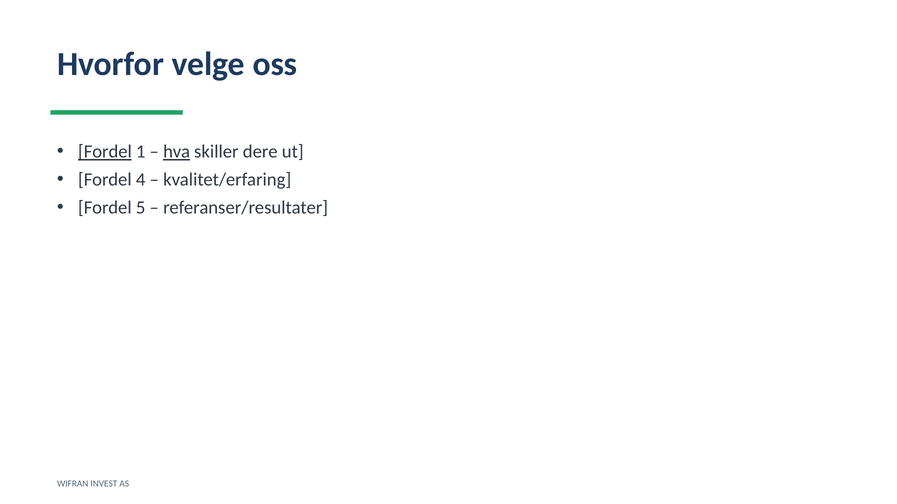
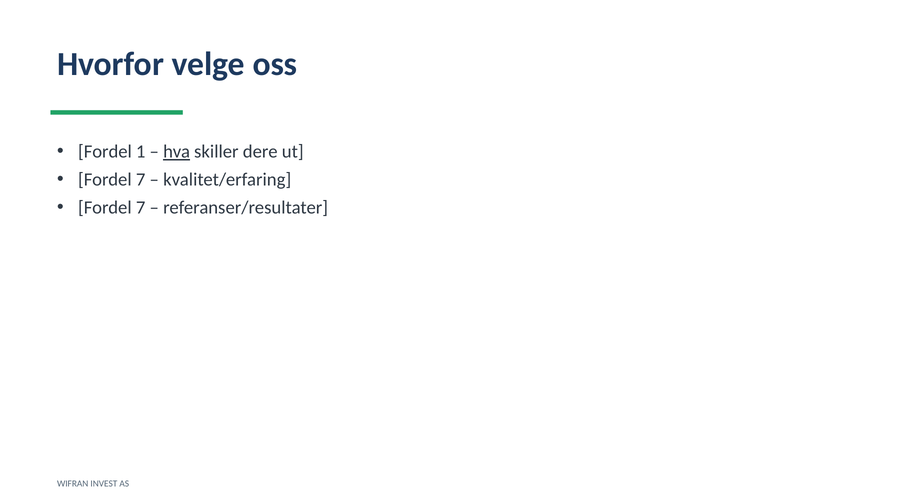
Fordel at (105, 152) underline: present -> none
4 at (141, 180): 4 -> 7
5 at (141, 208): 5 -> 7
